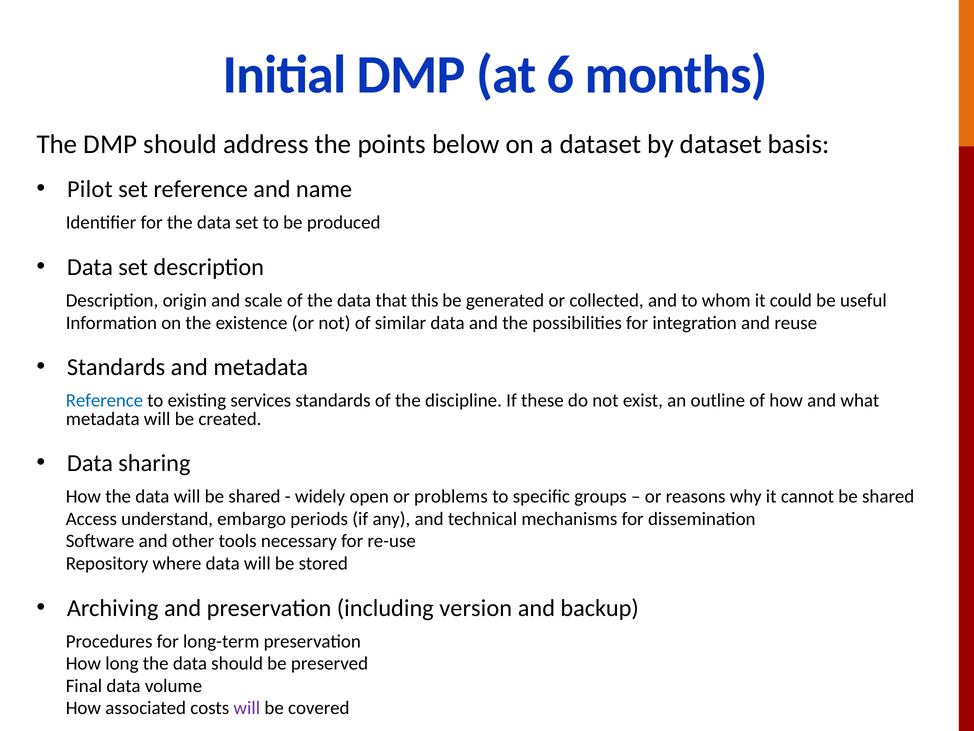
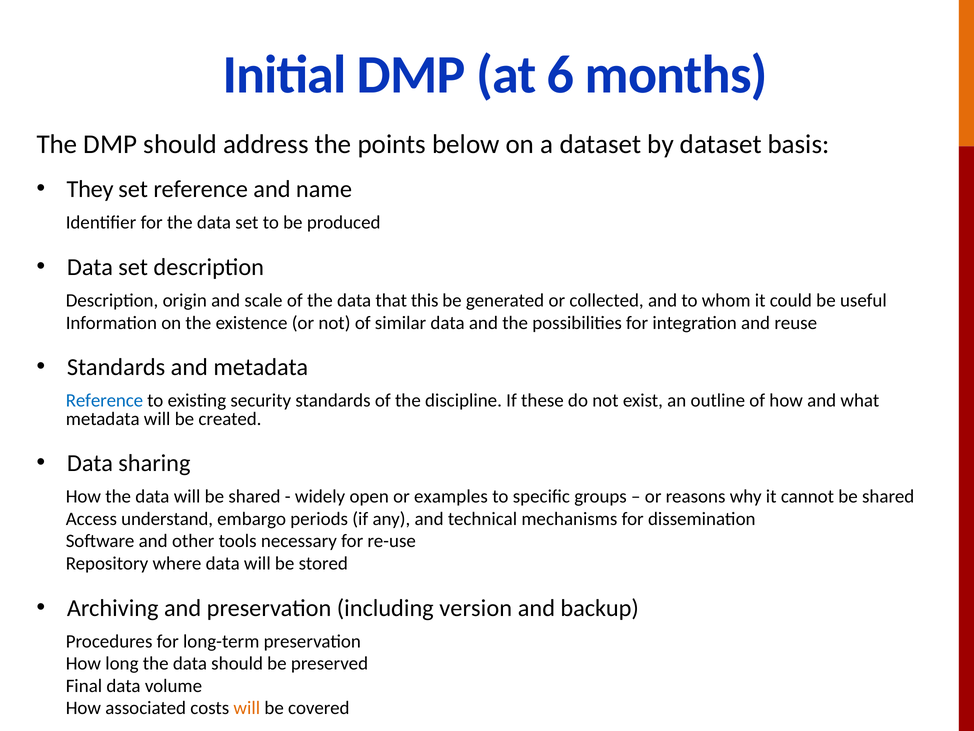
Pilot: Pilot -> They
services: services -> security
problems: problems -> examples
will at (247, 708) colour: purple -> orange
